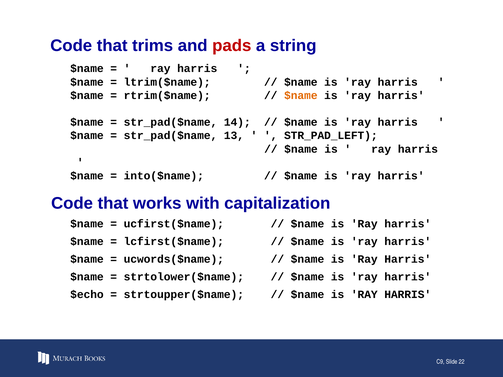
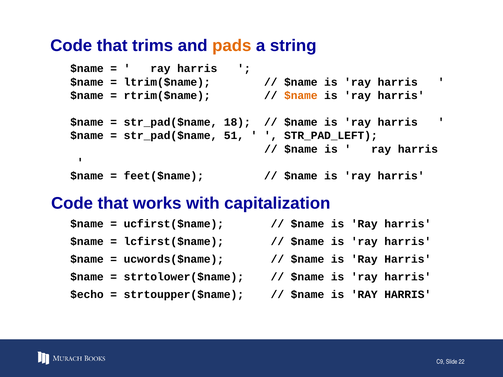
pads colour: red -> orange
14: 14 -> 18
13: 13 -> 51
into($name: into($name -> feet($name
